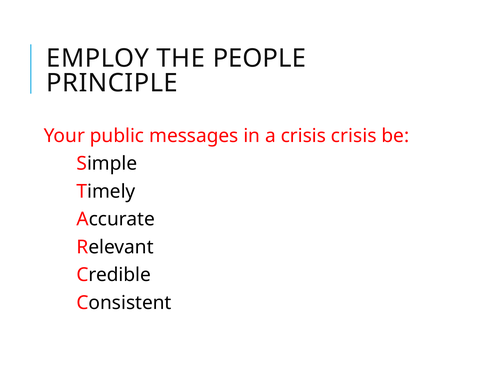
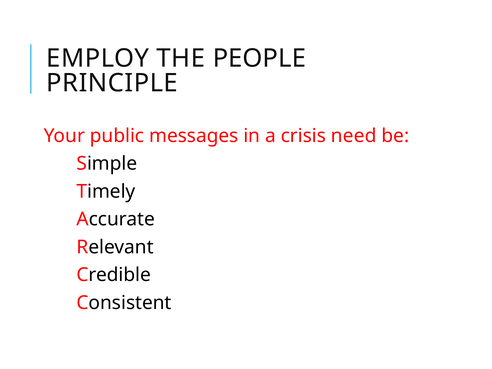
crisis crisis: crisis -> need
